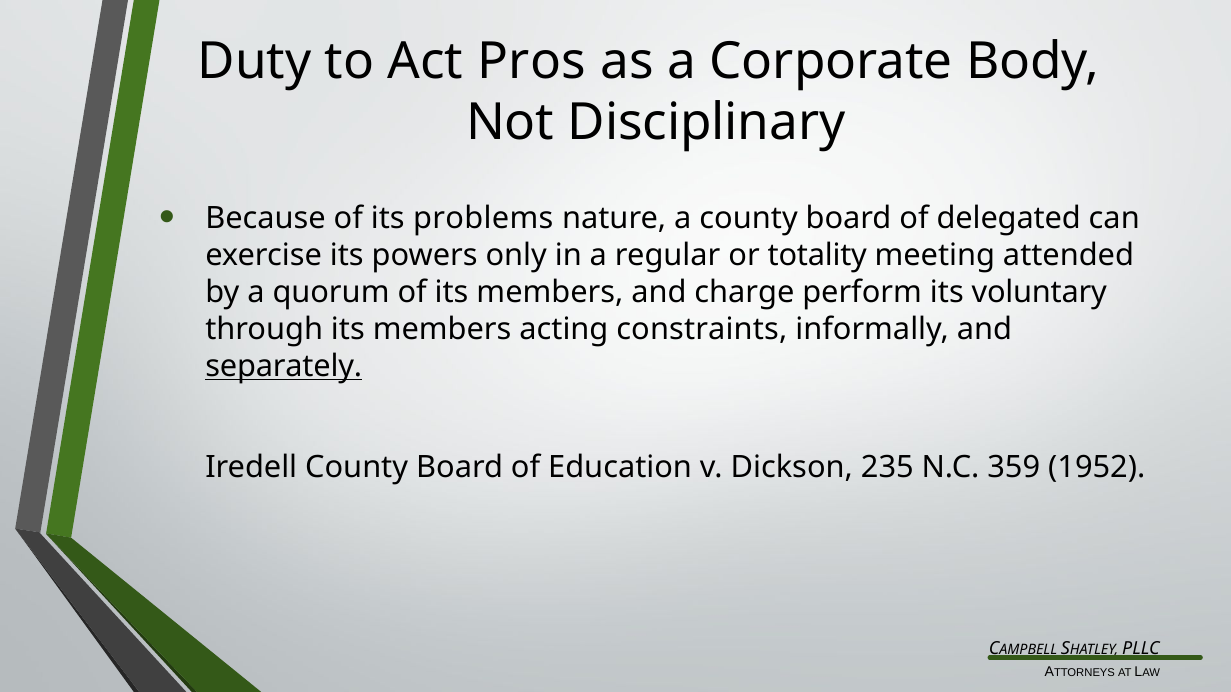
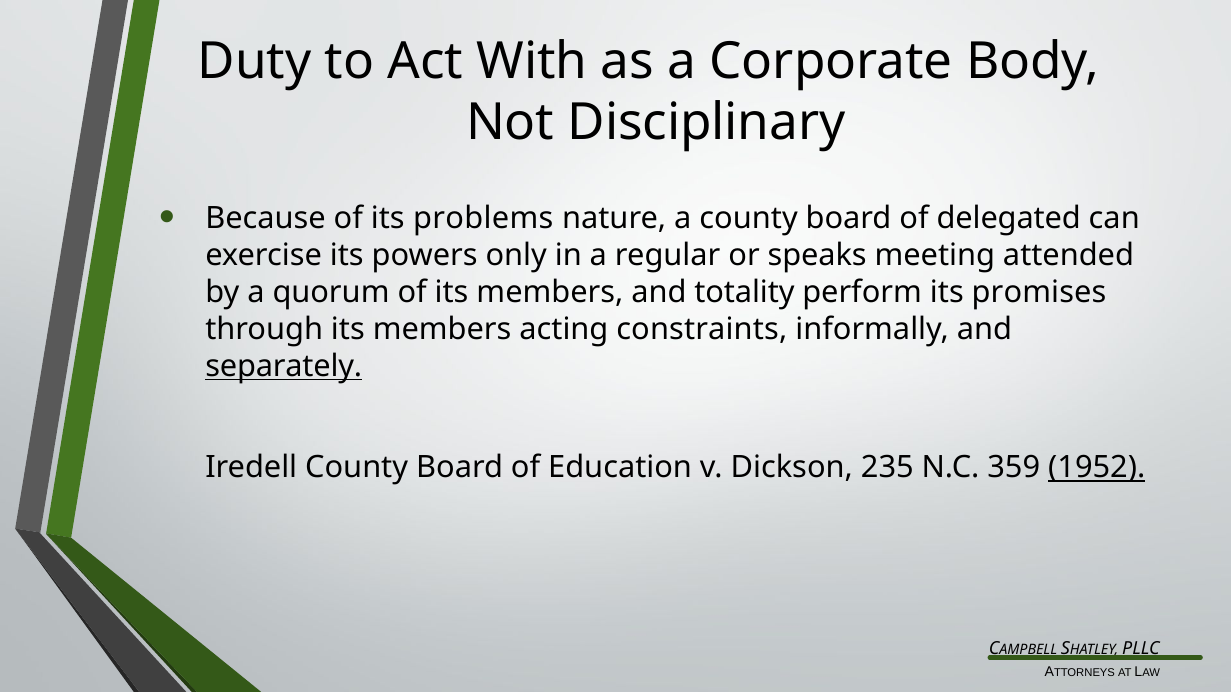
Pros: Pros -> With
totality: totality -> speaks
charge: charge -> totality
voluntary: voluntary -> promises
1952 underline: none -> present
